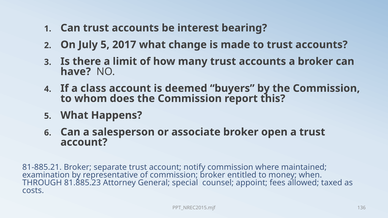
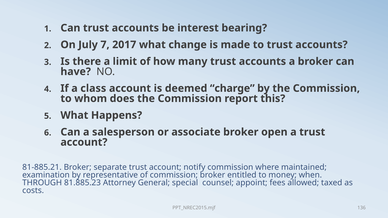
July 5: 5 -> 7
buyers: buyers -> charge
